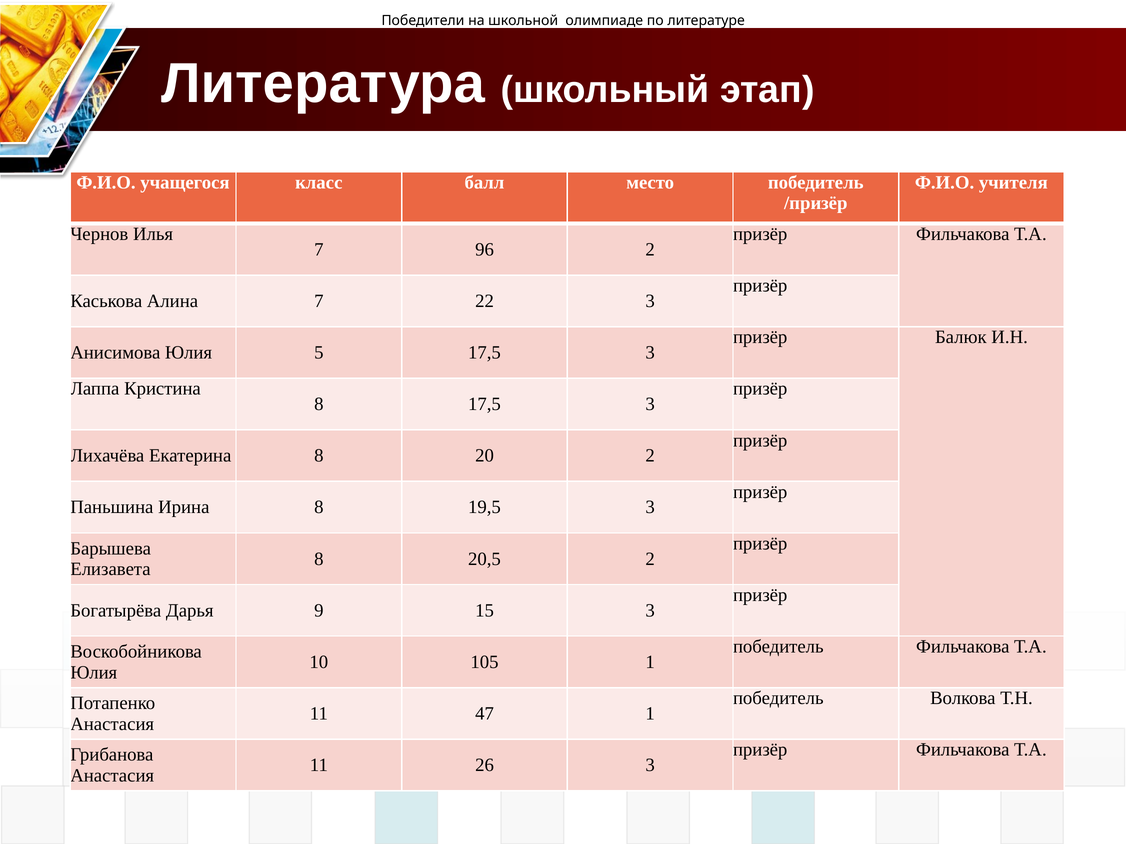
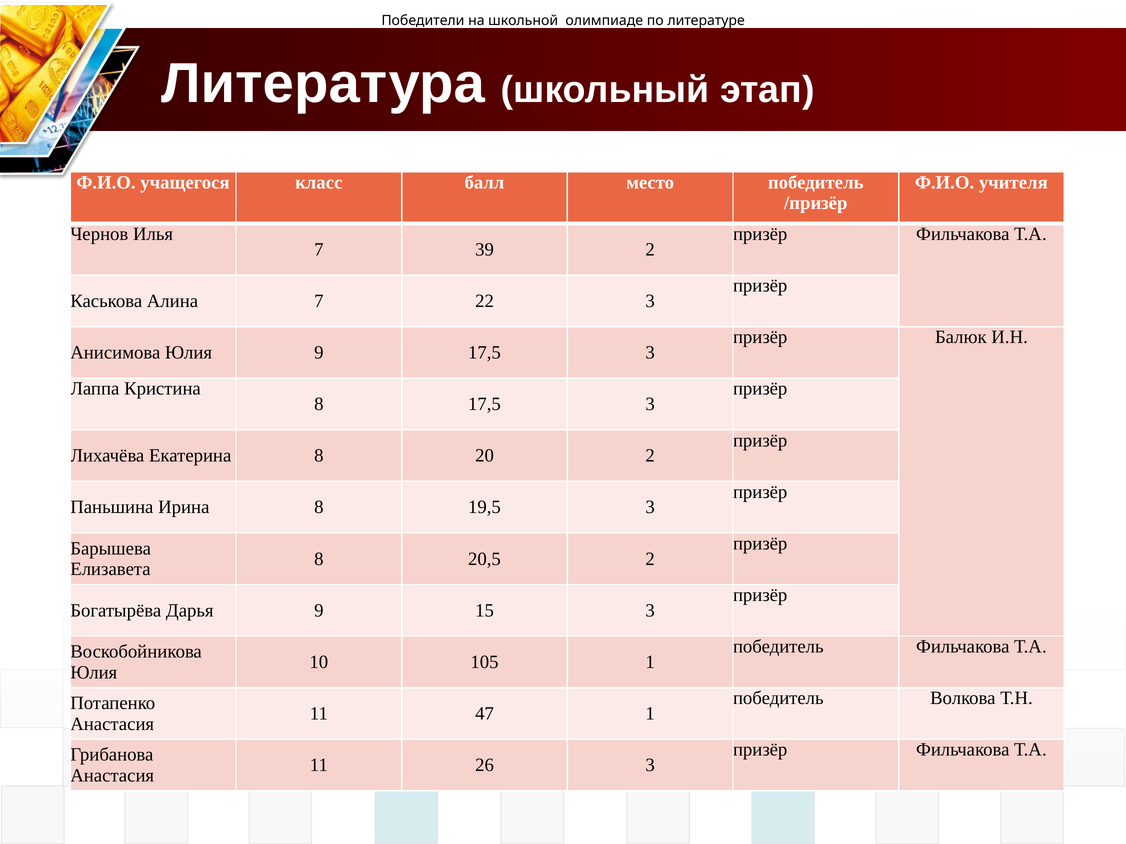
96: 96 -> 39
Юлия 5: 5 -> 9
